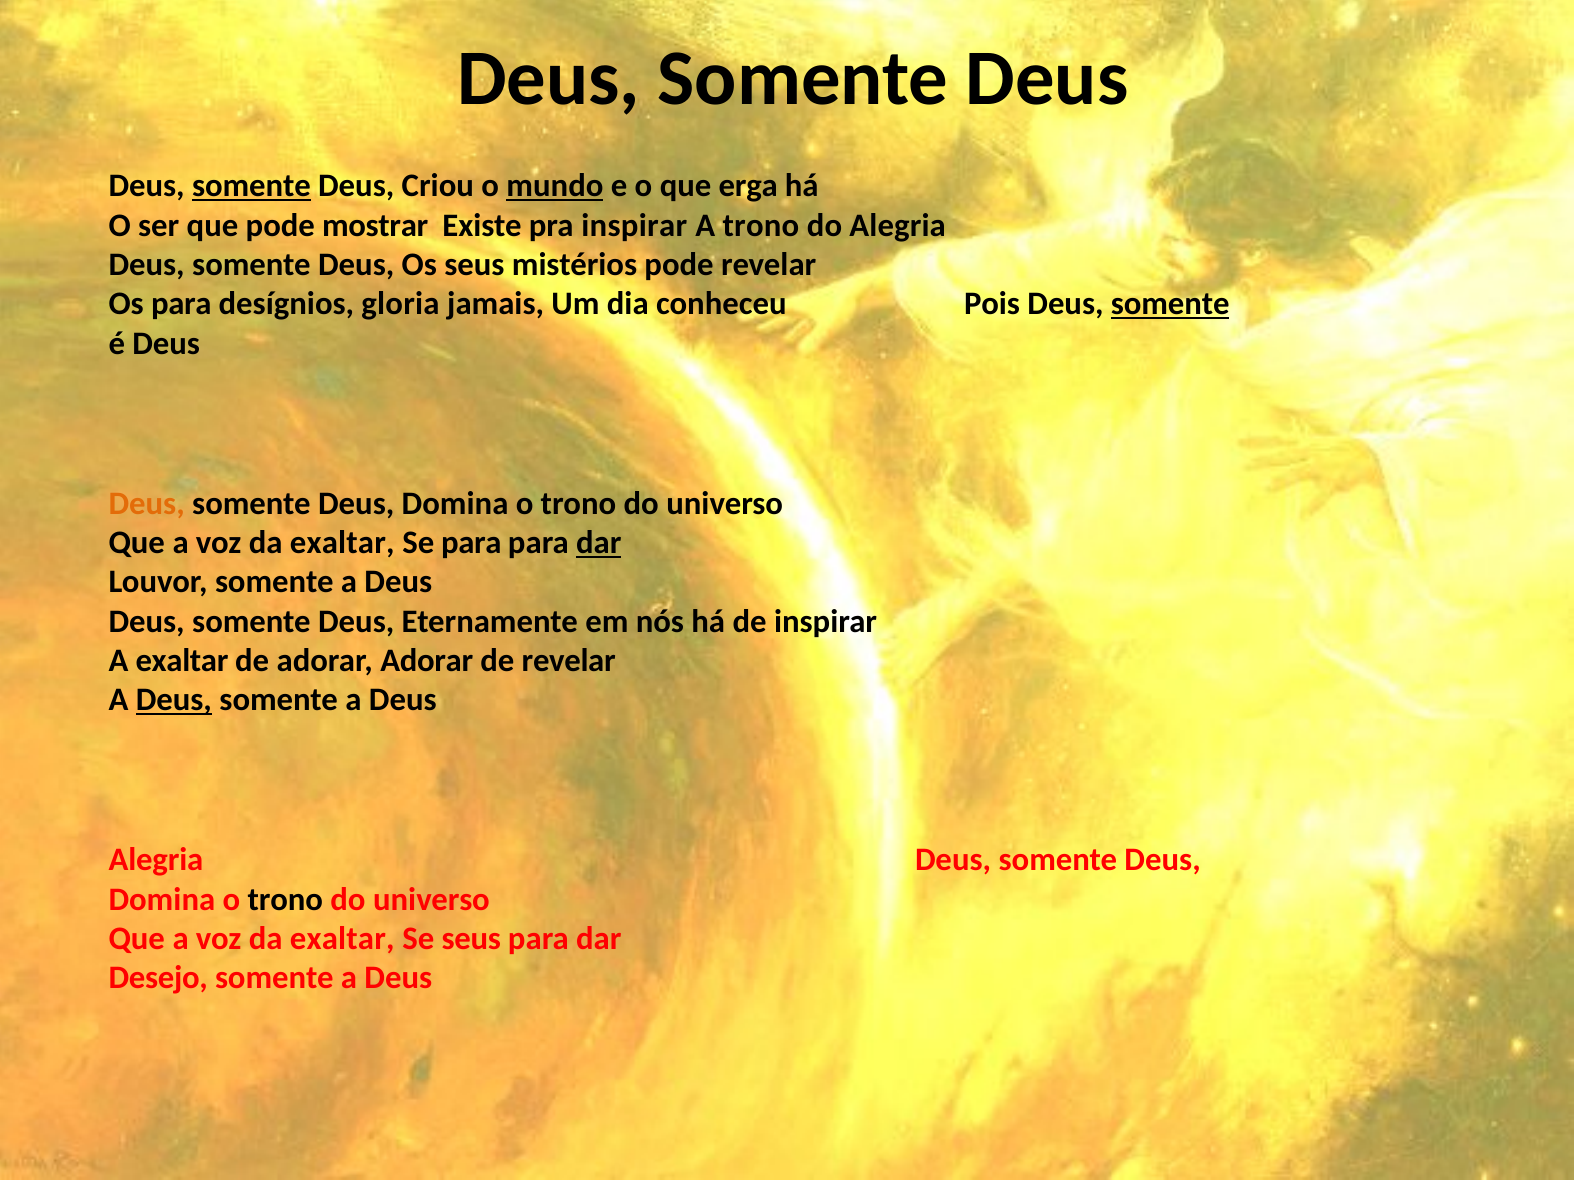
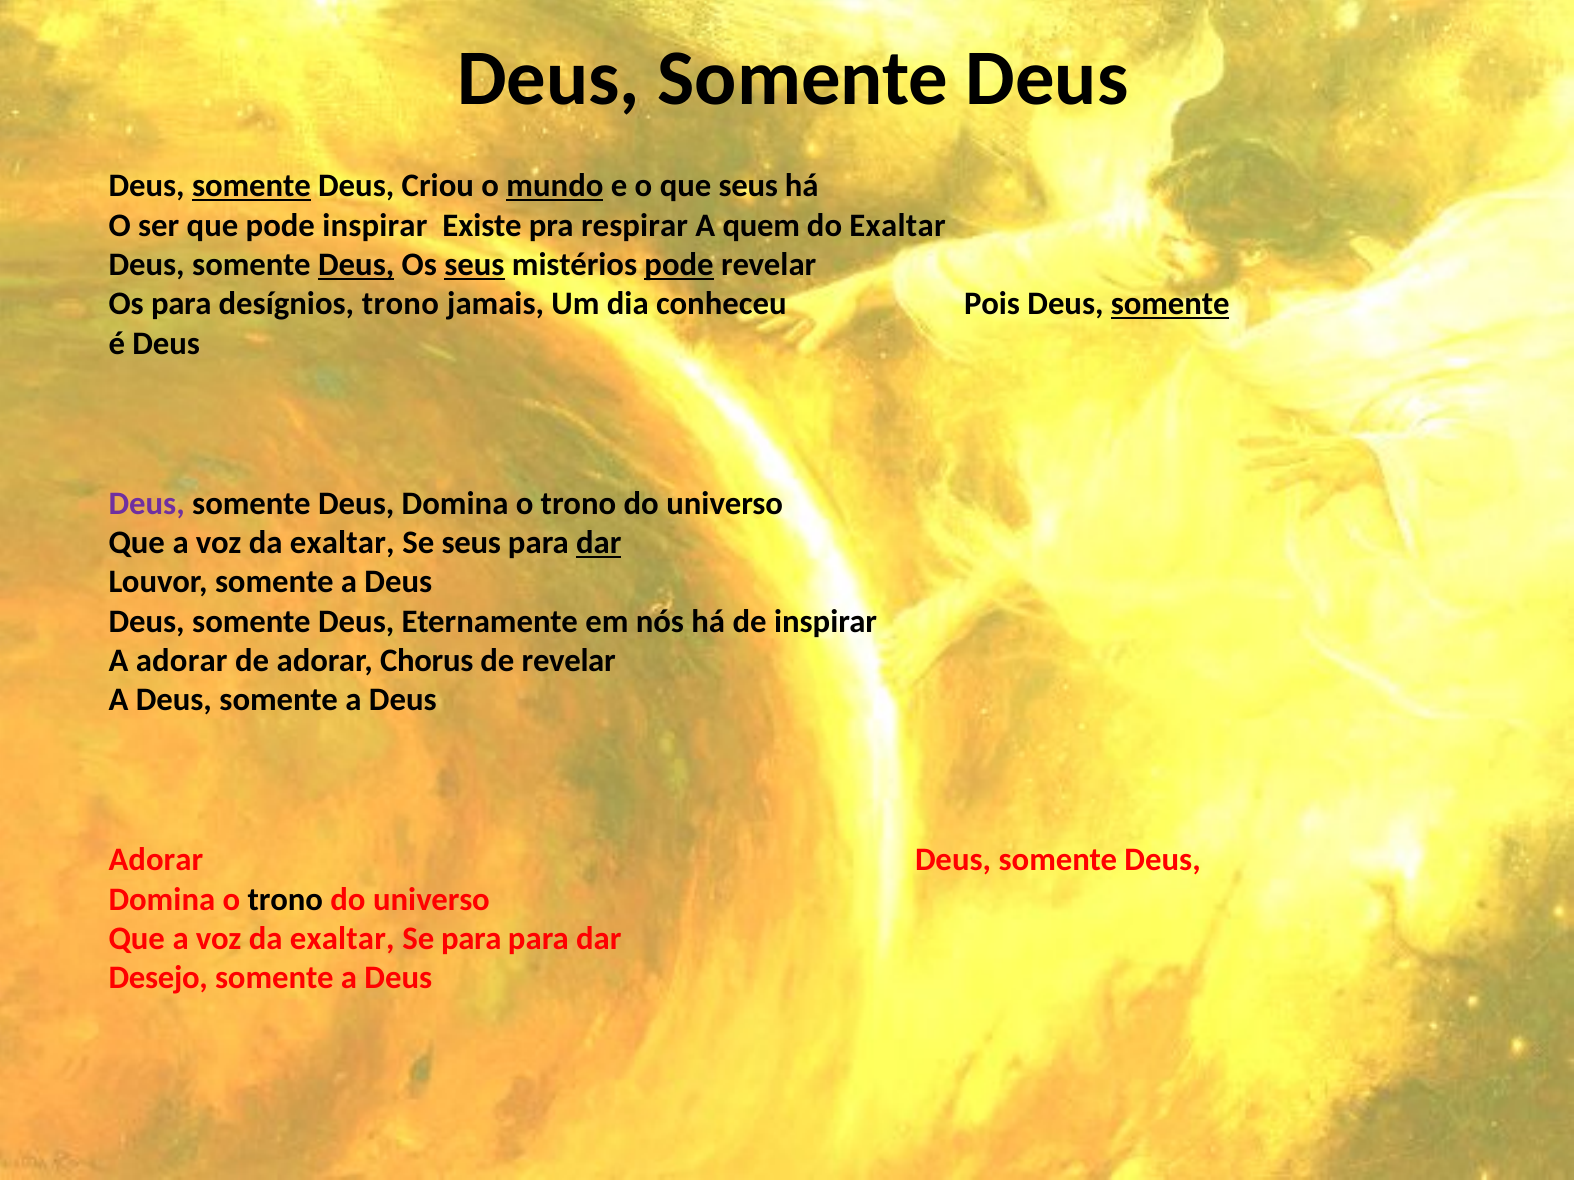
que erga: erga -> seus
pode mostrar: mostrar -> inspirar
pra inspirar: inspirar -> respirar
A trono: trono -> quem
do Alegria: Alegria -> Exaltar
Deus at (356, 265) underline: none -> present
seus at (474, 265) underline: none -> present
pode at (679, 265) underline: none -> present
desígnios gloria: gloria -> trono
Deus at (147, 504) colour: orange -> purple
Se para: para -> seus
A exaltar: exaltar -> adorar
adorar Adorar: Adorar -> Chorus
Deus at (174, 700) underline: present -> none
Alegria at (156, 861): Alegria -> Adorar
Se seus: seus -> para
